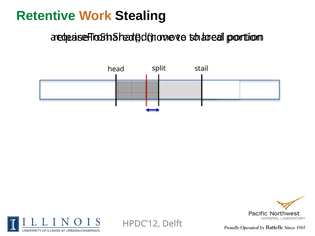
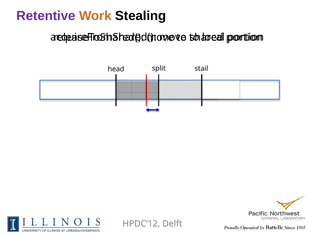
Retentive colour: green -> purple
